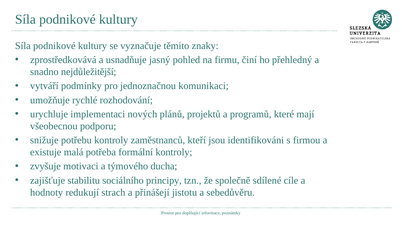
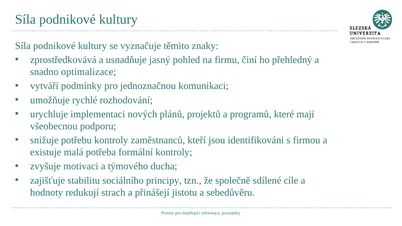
nejdůležitější: nejdůležitější -> optimalizace
